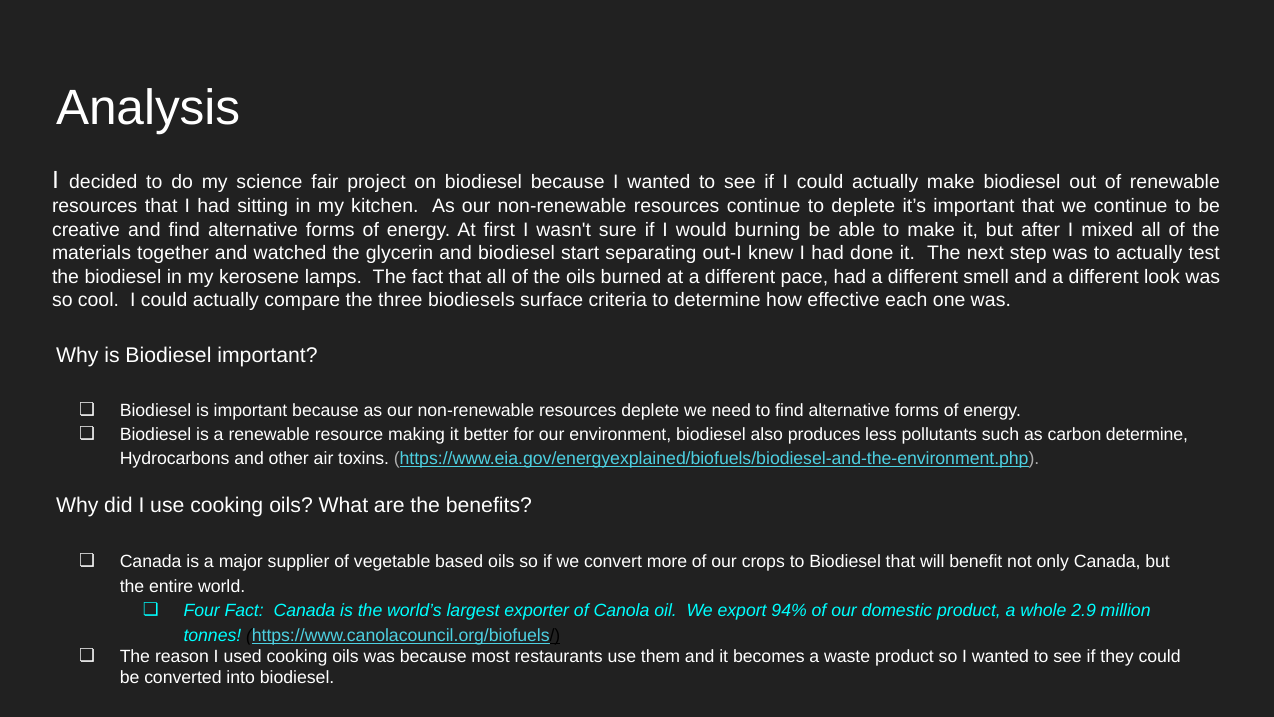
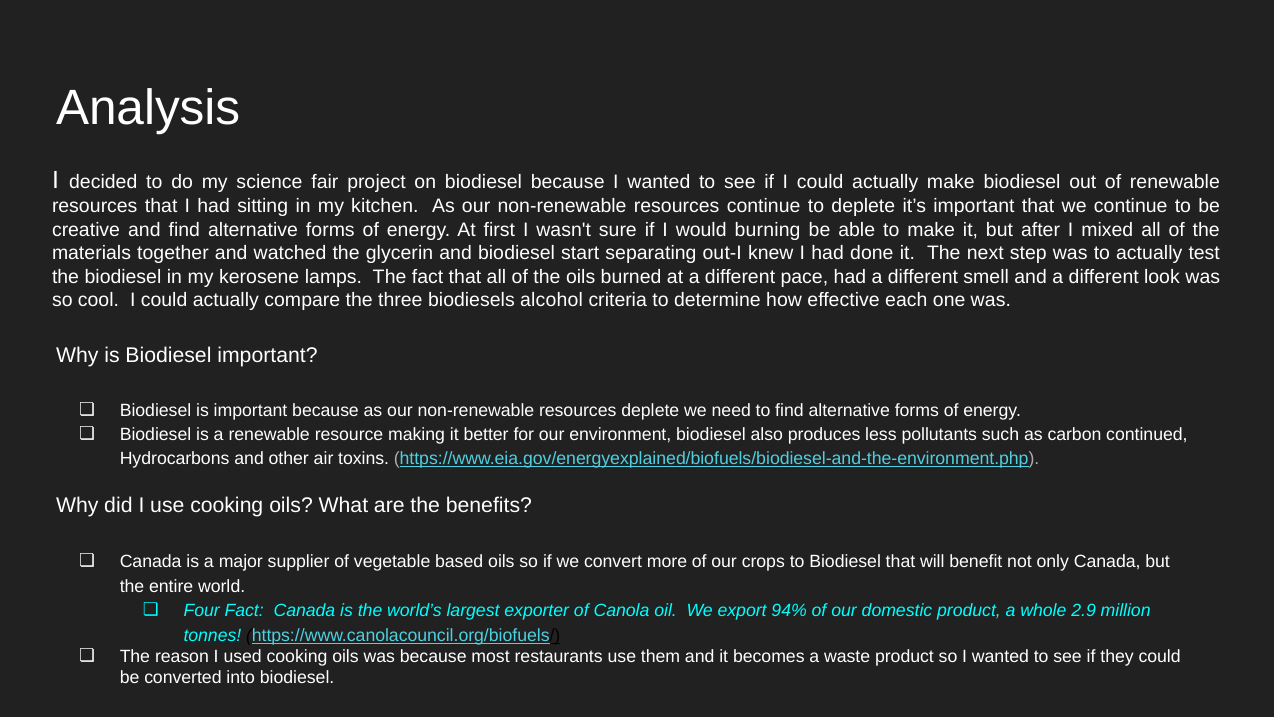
surface: surface -> alcohol
carbon determine: determine -> continued
